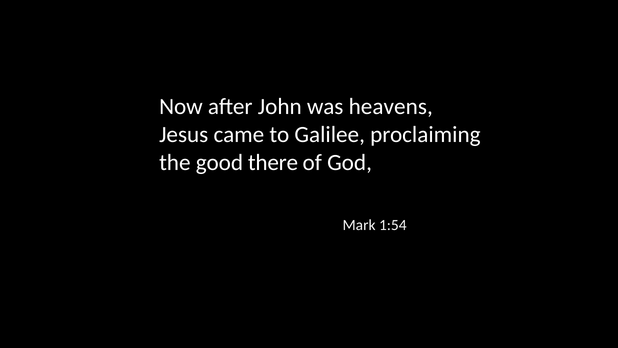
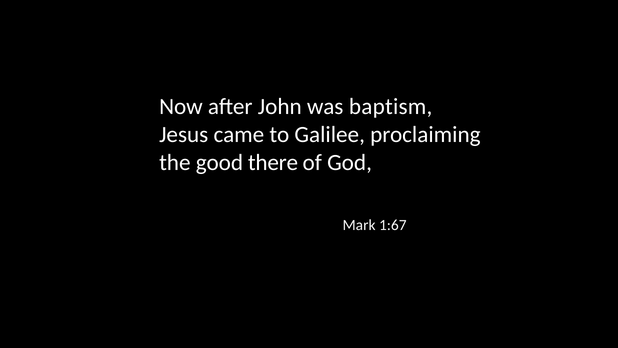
heavens: heavens -> baptism
1:54: 1:54 -> 1:67
